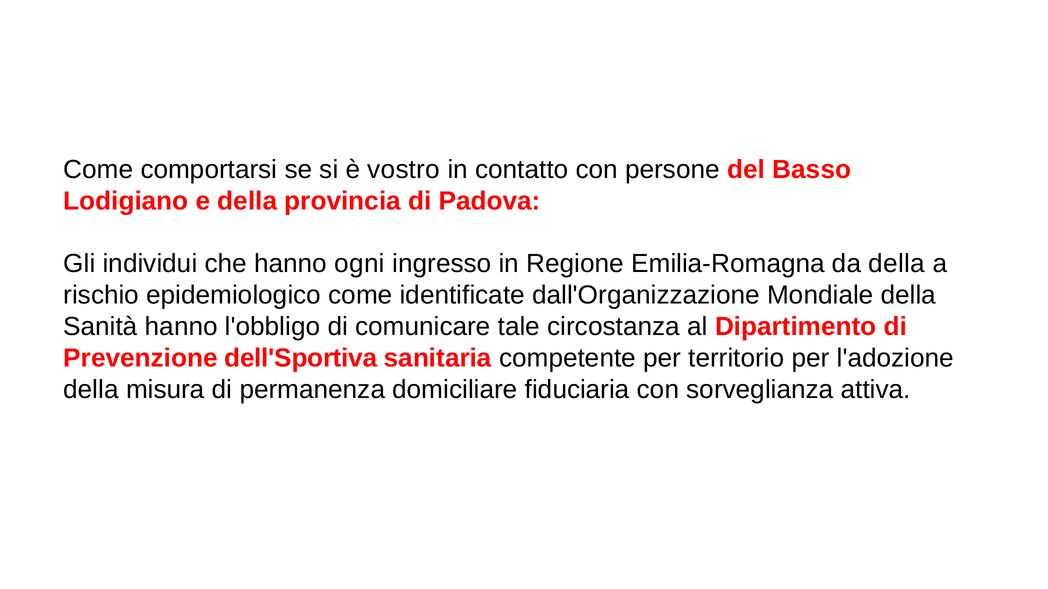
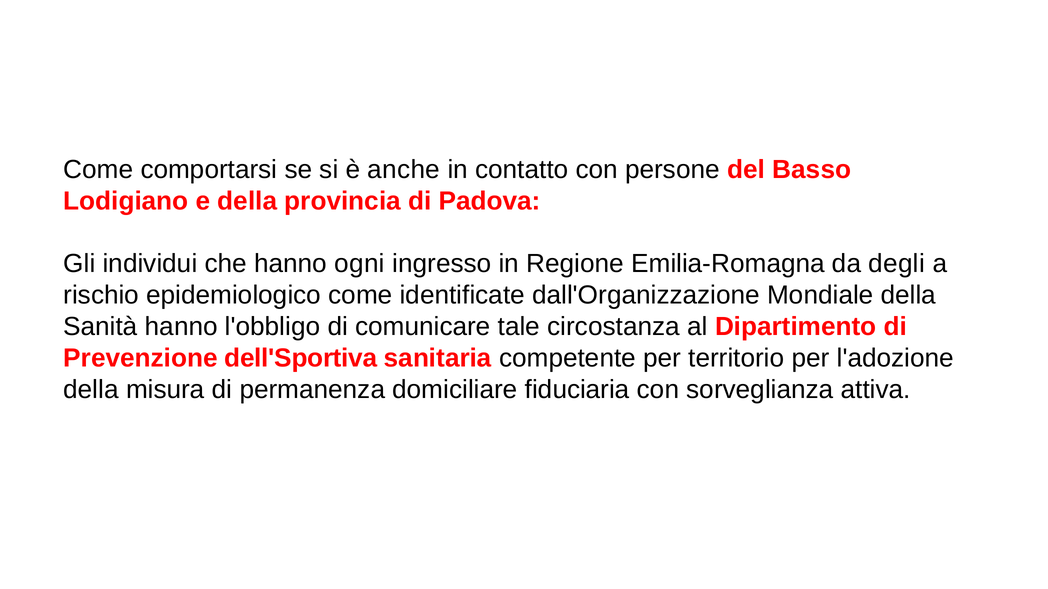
vostro: vostro -> anche
da della: della -> degli
